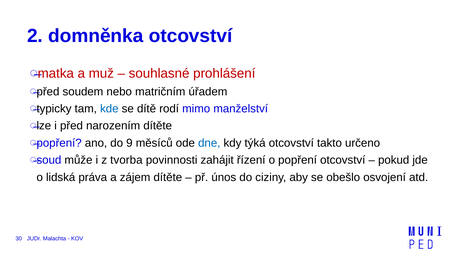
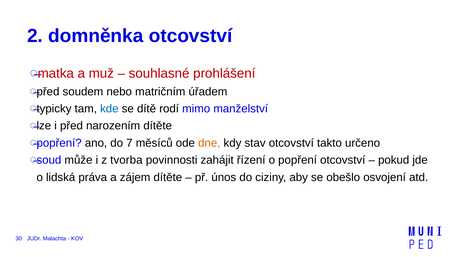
9: 9 -> 7
dne colour: blue -> orange
týká: týká -> stav
